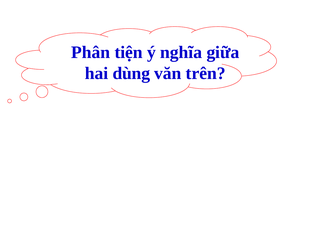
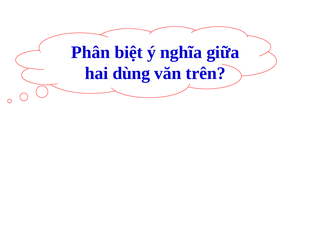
tiện: tiện -> biệt
